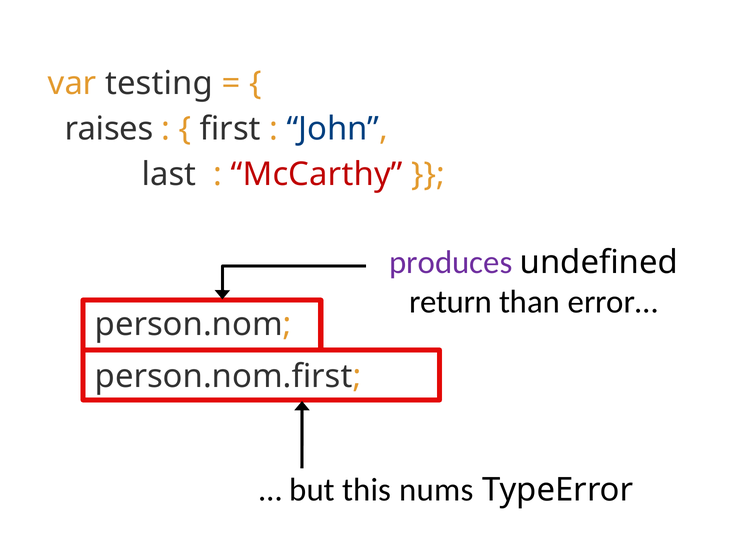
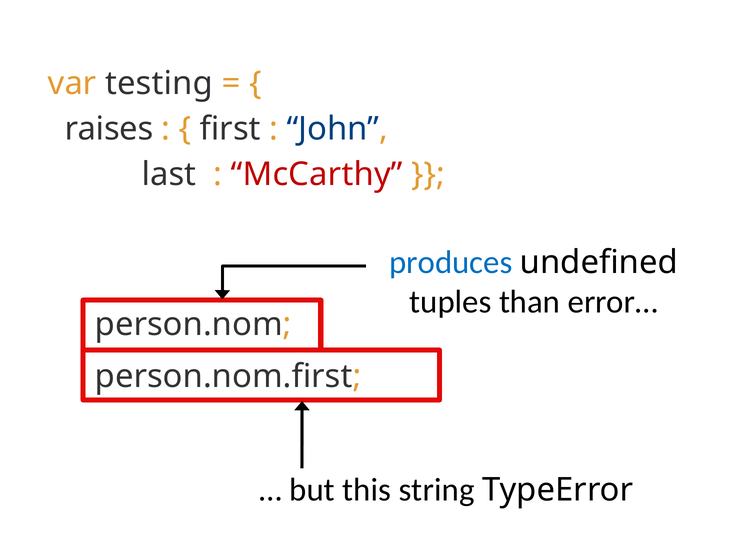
produces colour: purple -> blue
return: return -> tuples
nums: nums -> string
